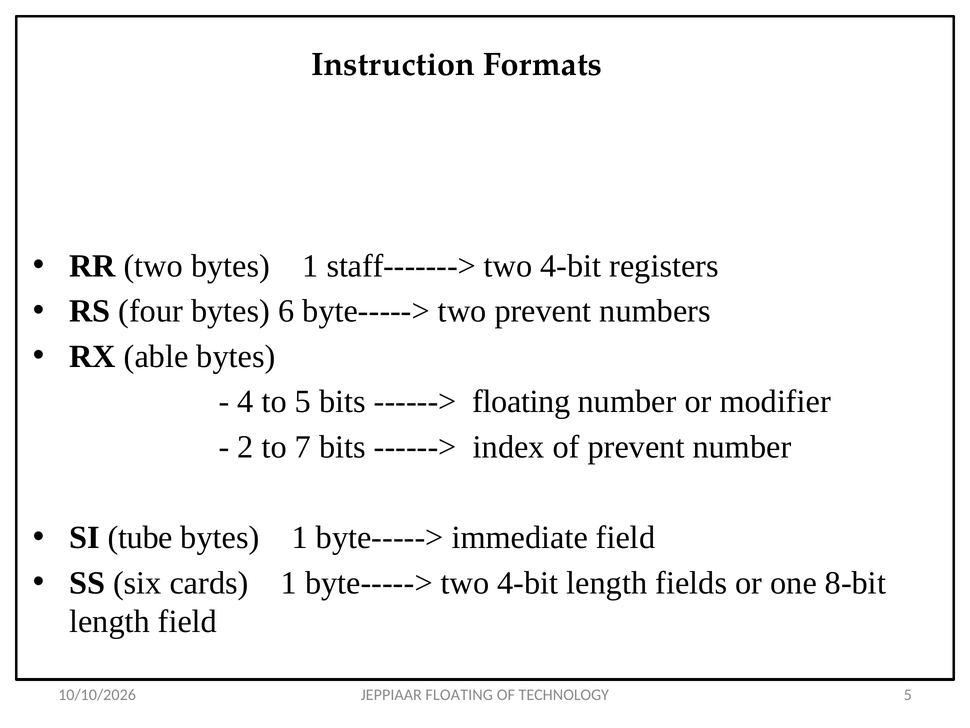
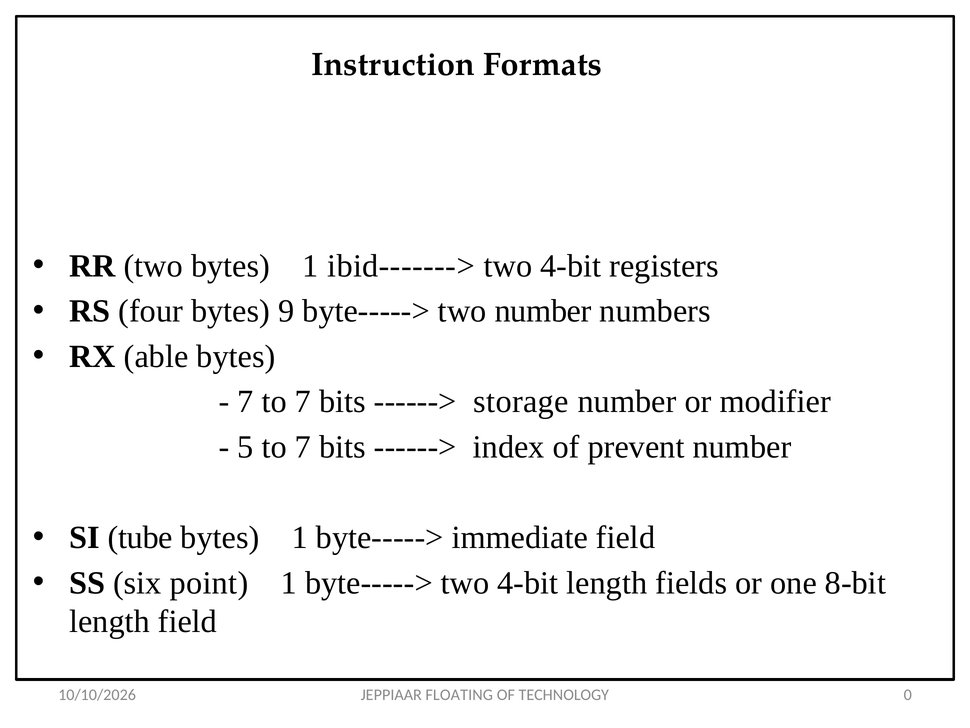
staff------->: staff-------> -> ibid------->
6: 6 -> 9
two prevent: prevent -> number
4 at (246, 402): 4 -> 7
5 at (303, 402): 5 -> 7
floating at (521, 402): floating -> storage
2: 2 -> 5
cards: cards -> point
TECHNOLOGY 5: 5 -> 0
